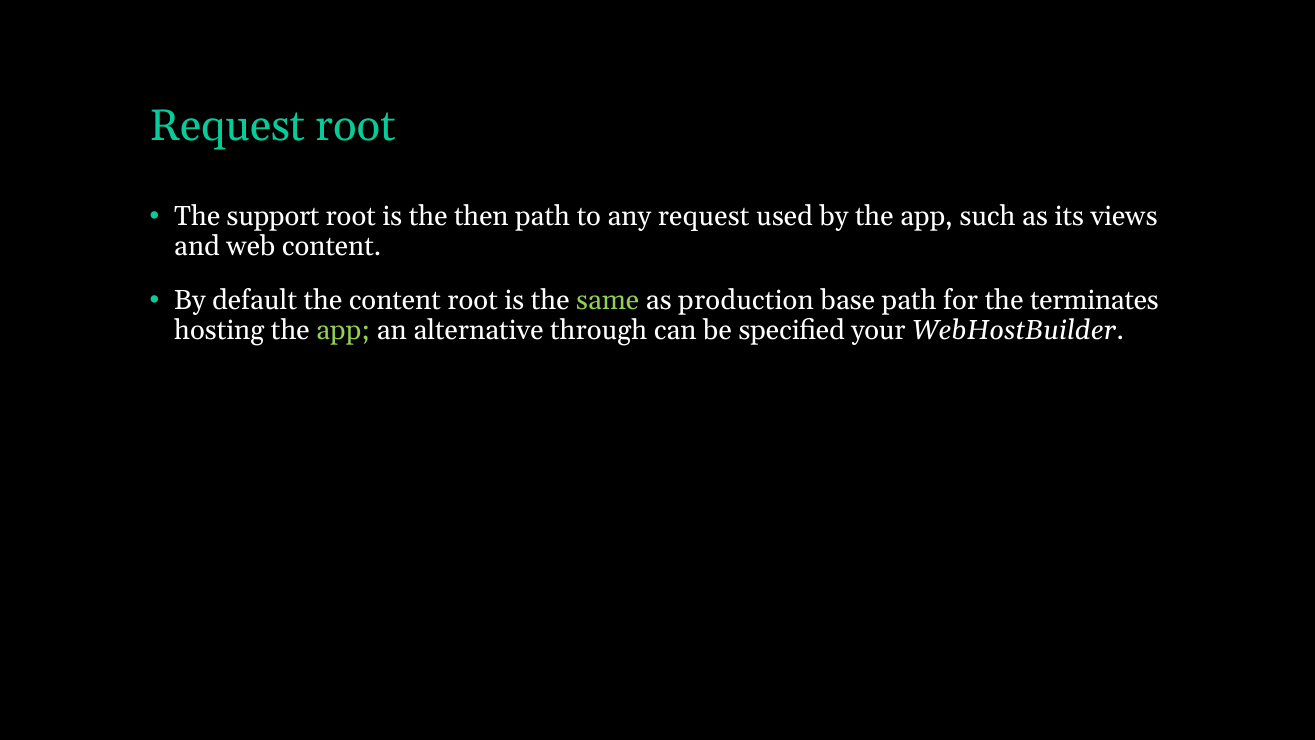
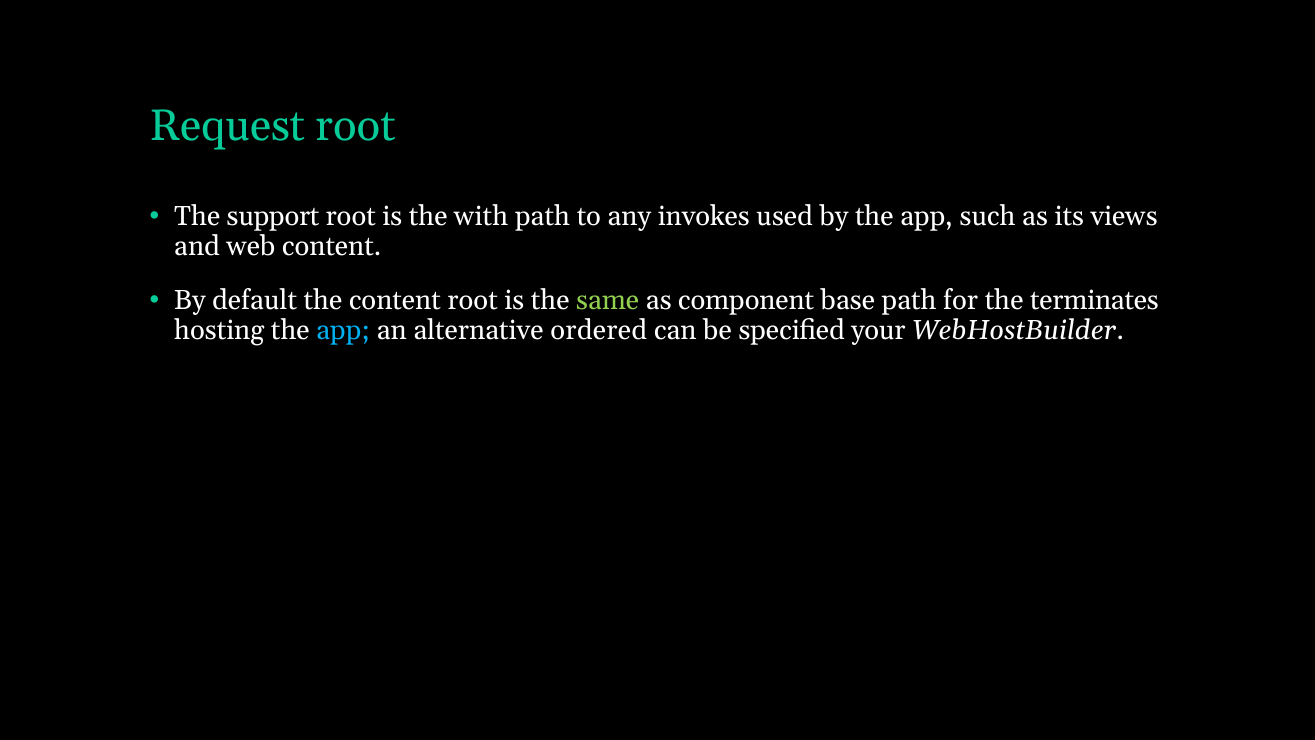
then: then -> with
any request: request -> invokes
production: production -> component
app at (343, 330) colour: light green -> light blue
through: through -> ordered
